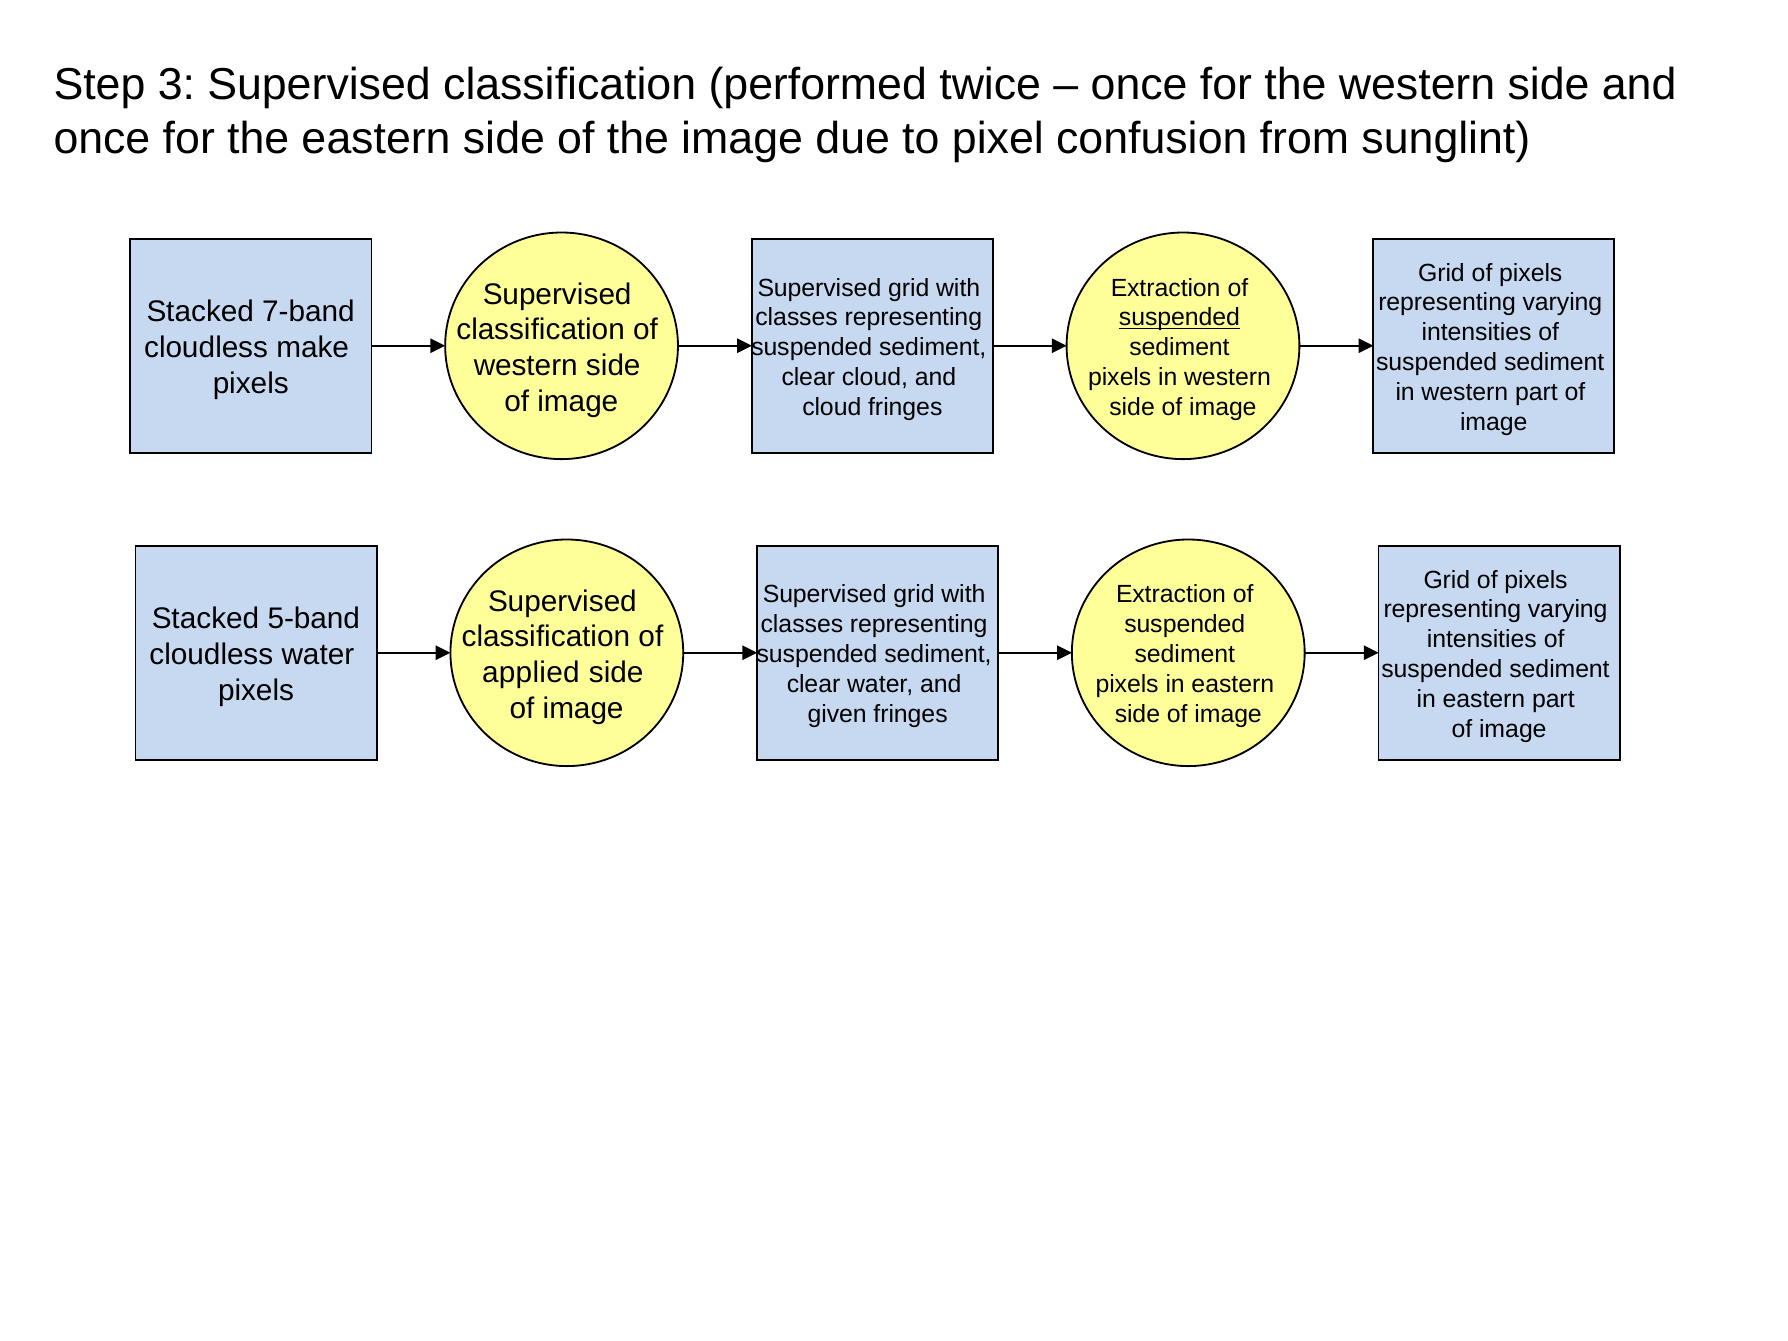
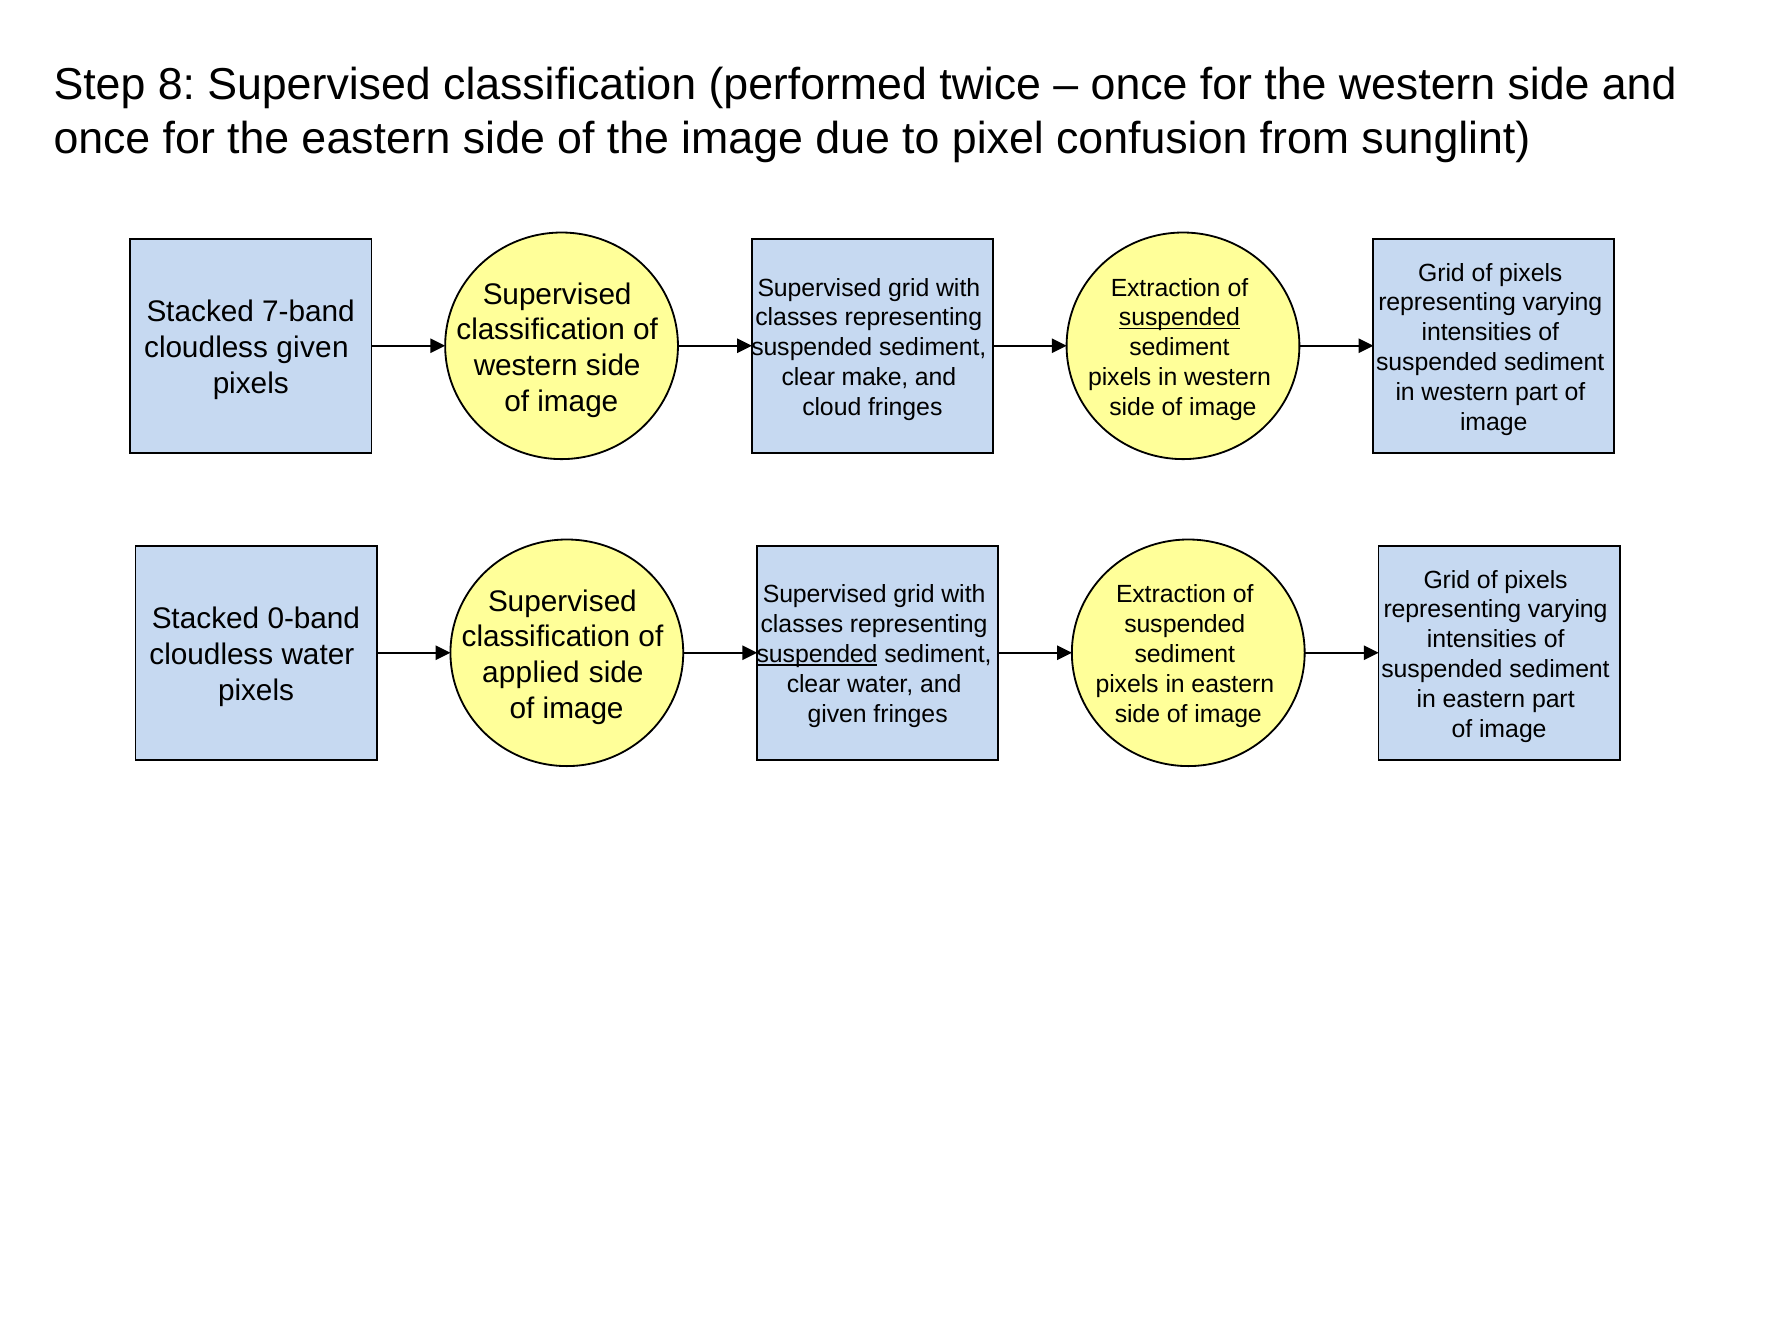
3: 3 -> 8
cloudless make: make -> given
clear cloud: cloud -> make
5-band: 5-band -> 0-band
suspended at (817, 654) underline: none -> present
